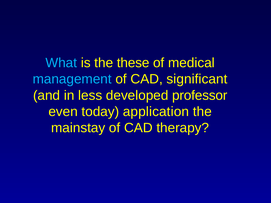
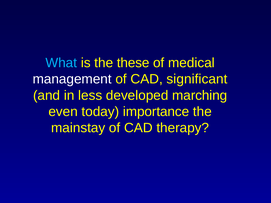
management colour: light blue -> white
professor: professor -> marching
application: application -> importance
